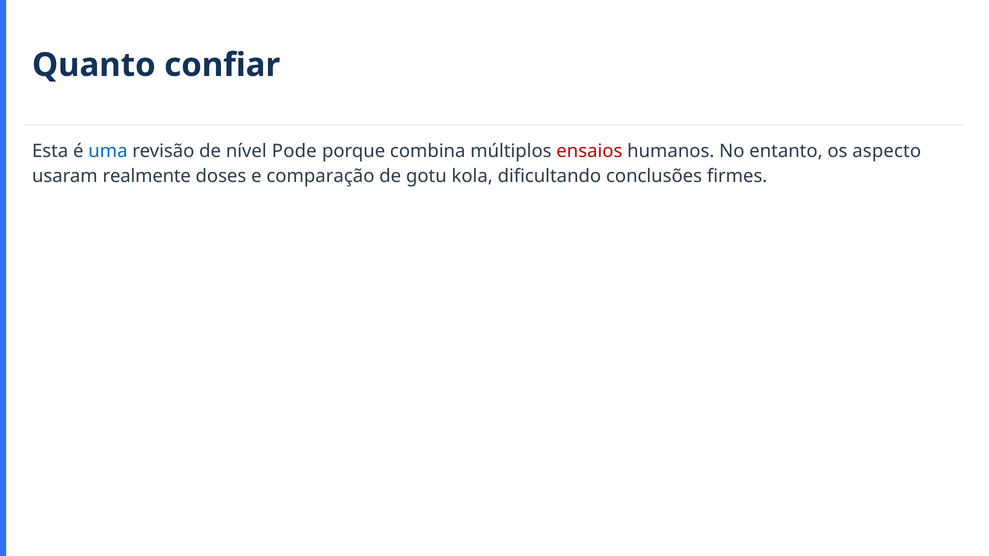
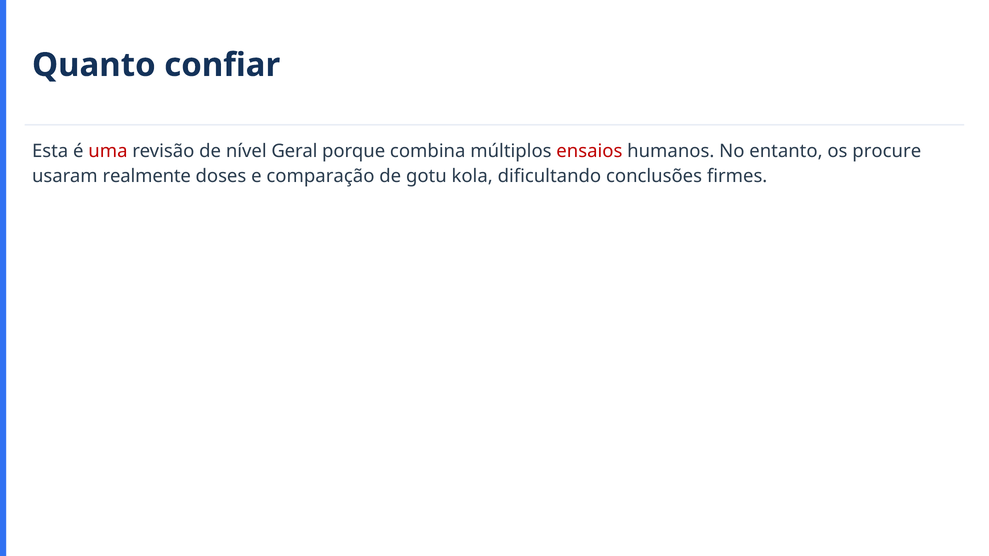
uma colour: blue -> red
Pode: Pode -> Geral
aspecto: aspecto -> procure
